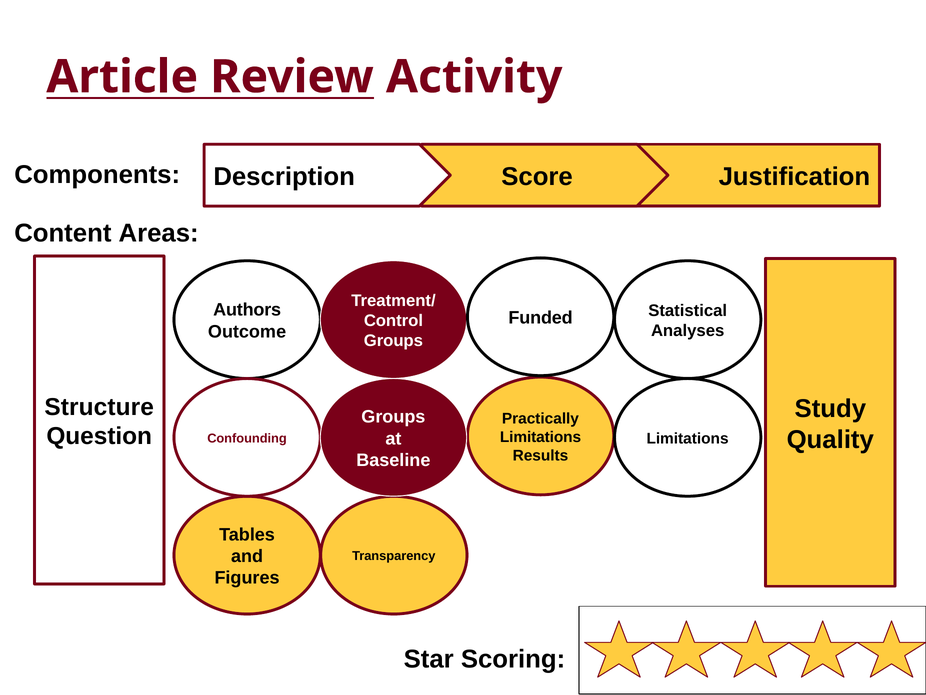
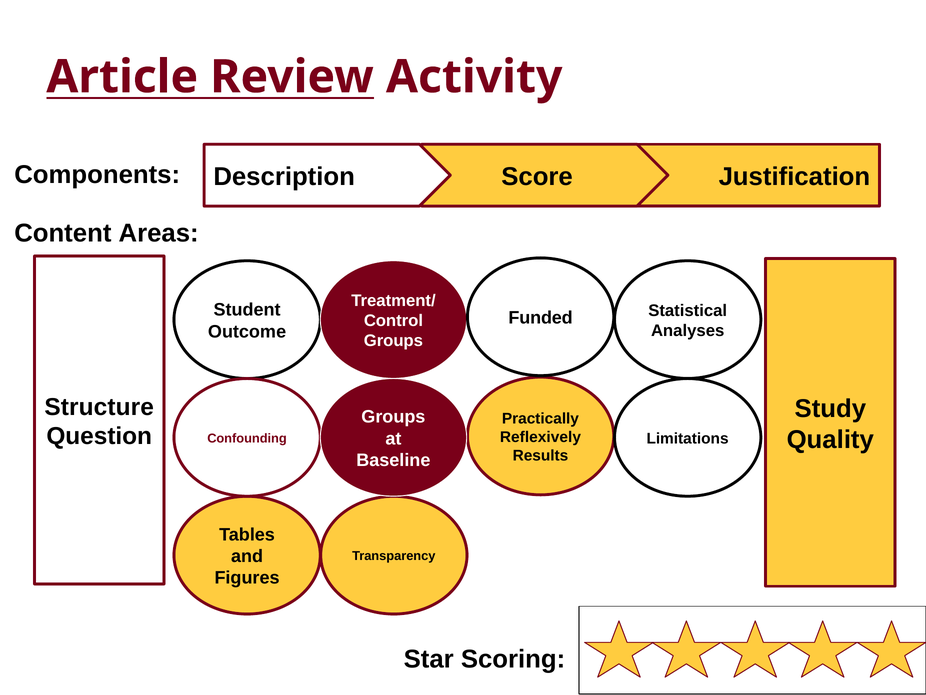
Authors: Authors -> Student
Limitations at (541, 437): Limitations -> Reflexively
